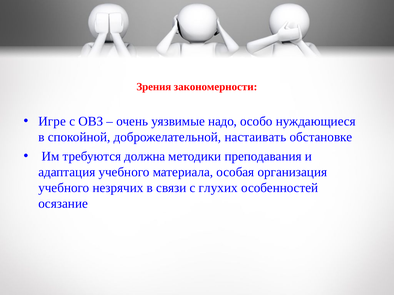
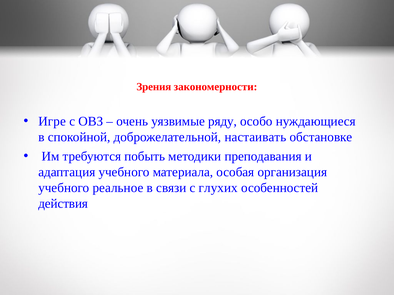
надо: надо -> ряду
должна: должна -> побыть
незрячих: незрячих -> реальное
осязание: осязание -> действия
